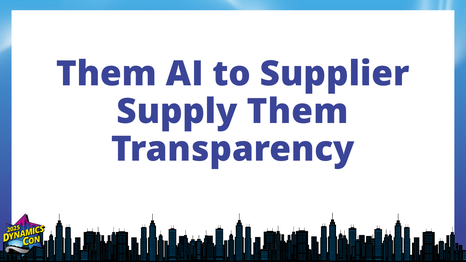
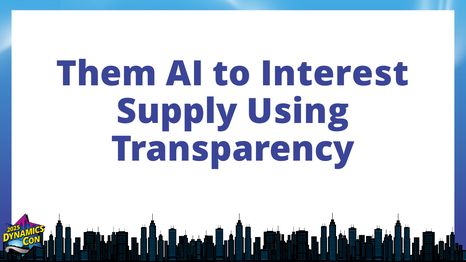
Supplier: Supplier -> Interest
Supply Them: Them -> Using
